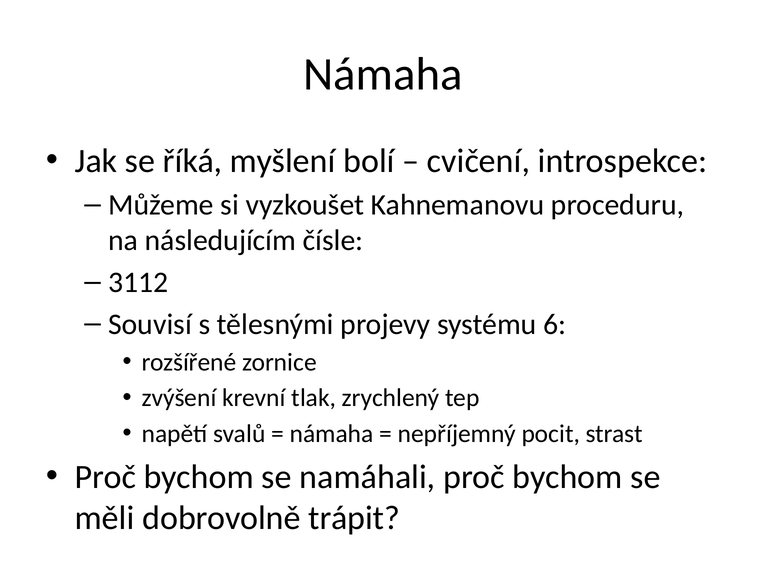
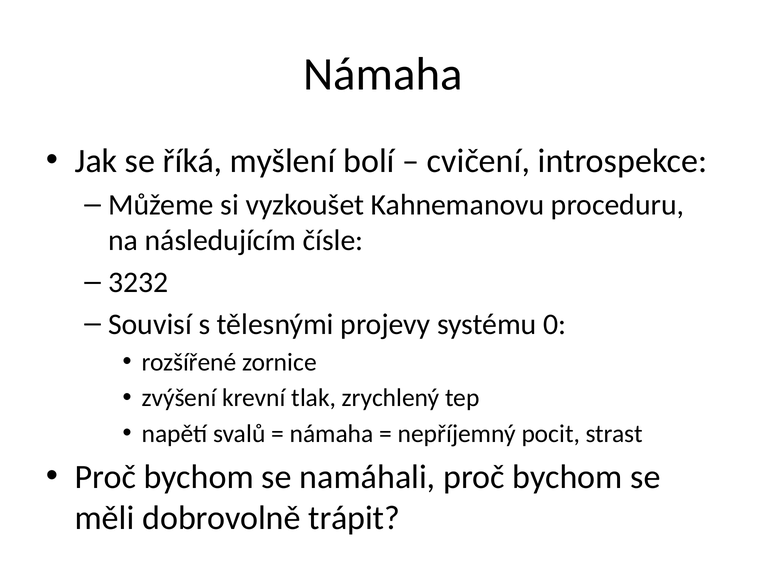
3112: 3112 -> 3232
6: 6 -> 0
